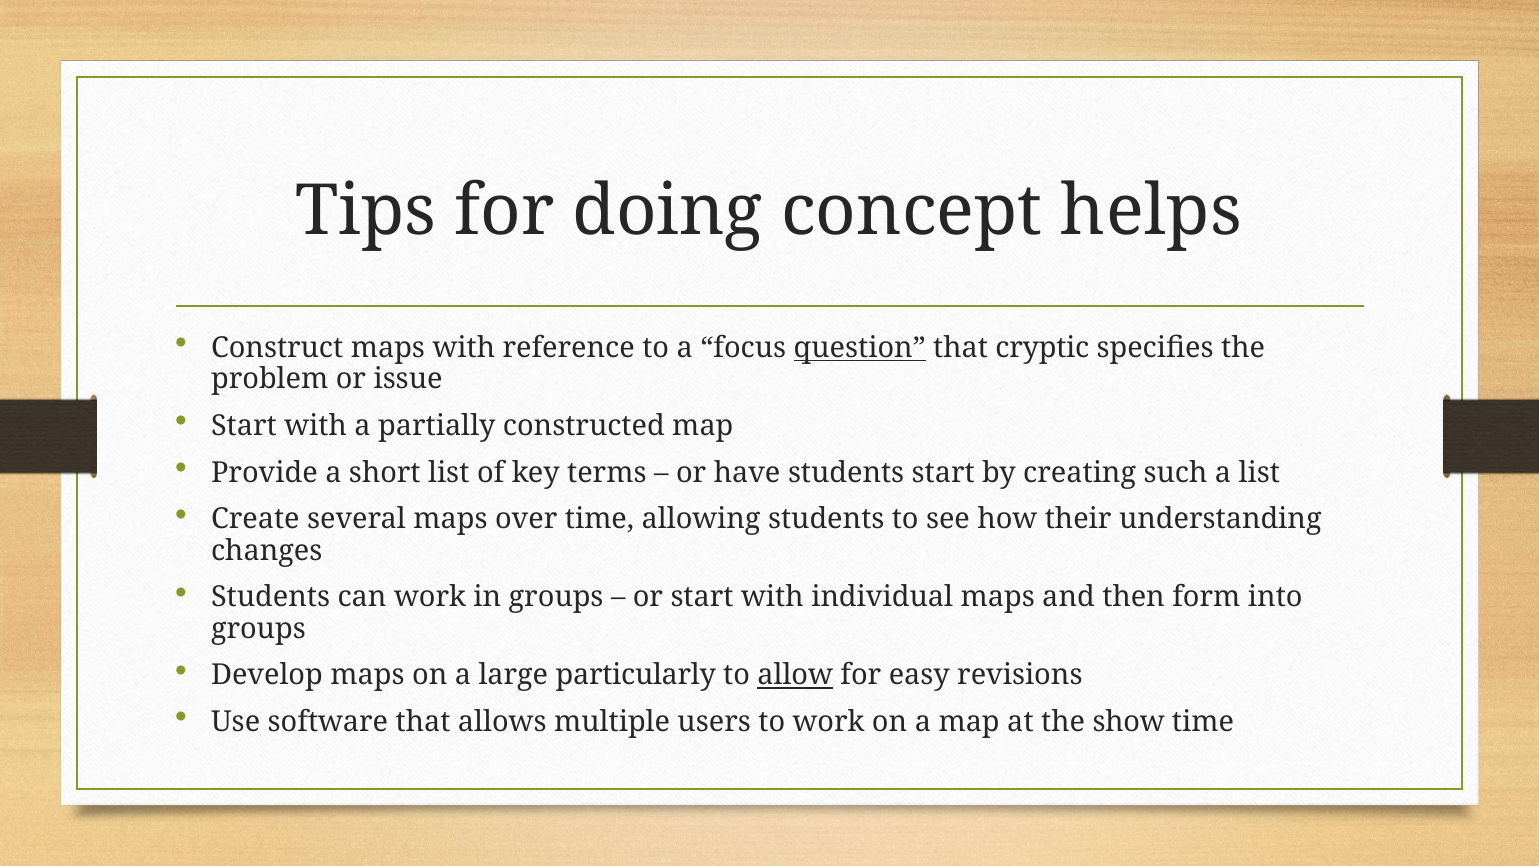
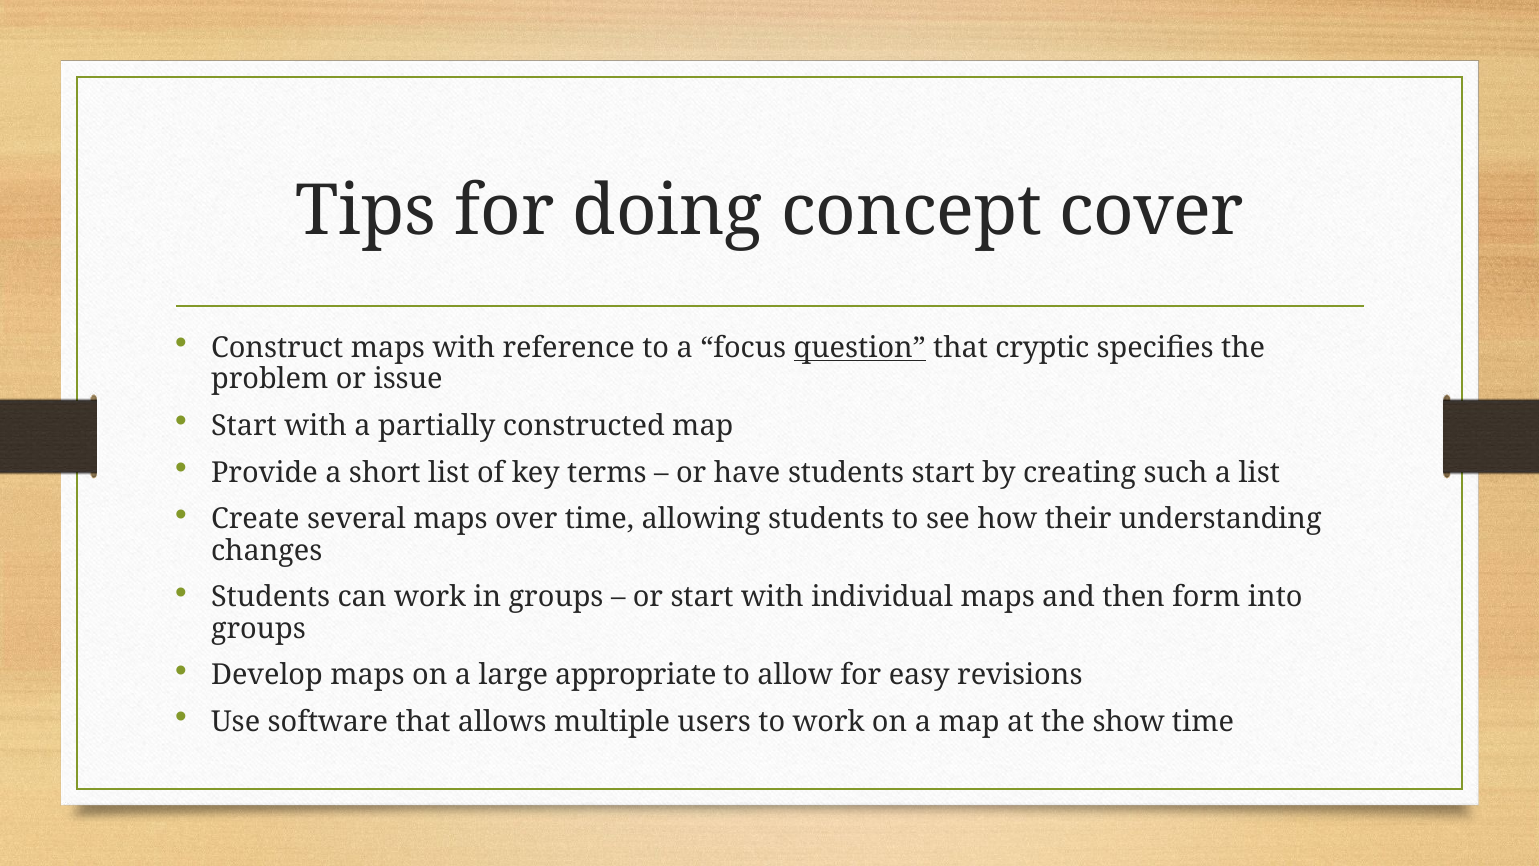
helps: helps -> cover
particularly: particularly -> appropriate
allow underline: present -> none
